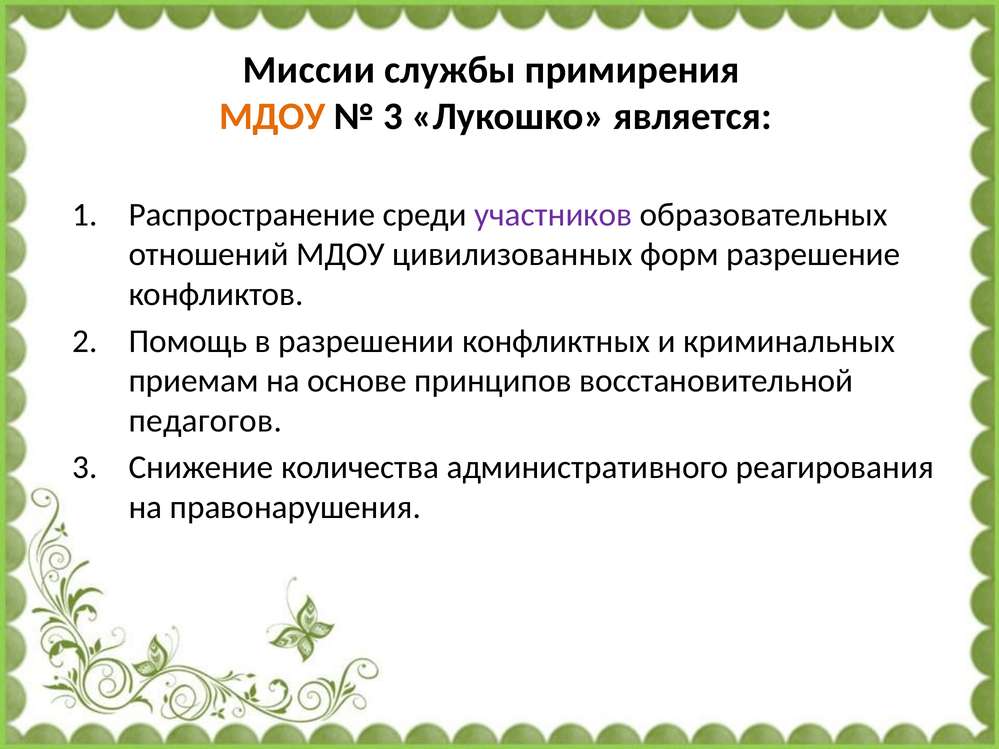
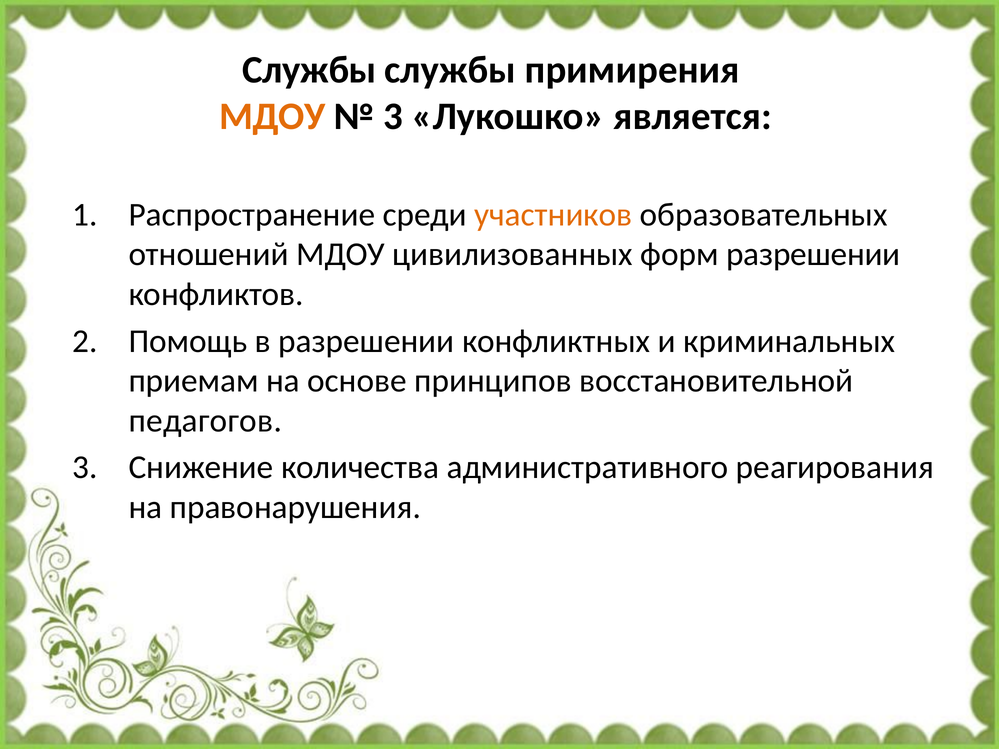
Миссии at (309, 70): Миссии -> Службы
участников colour: purple -> orange
форм разрешение: разрешение -> разрешении
